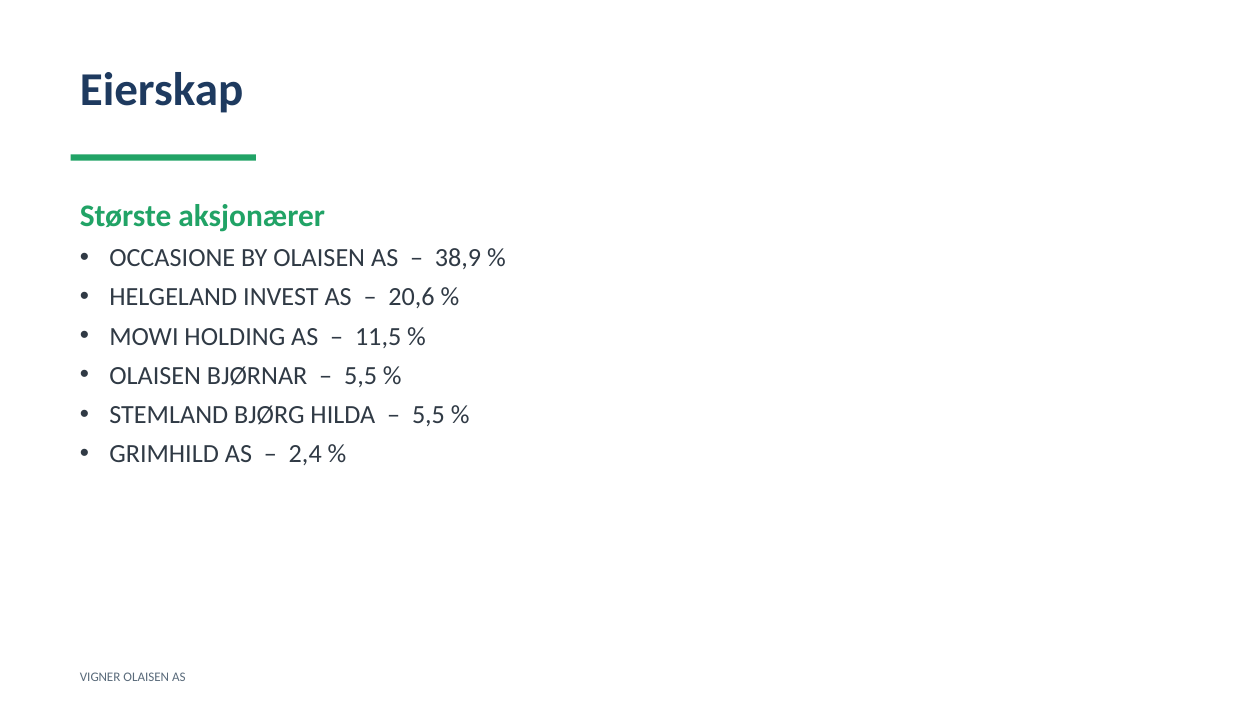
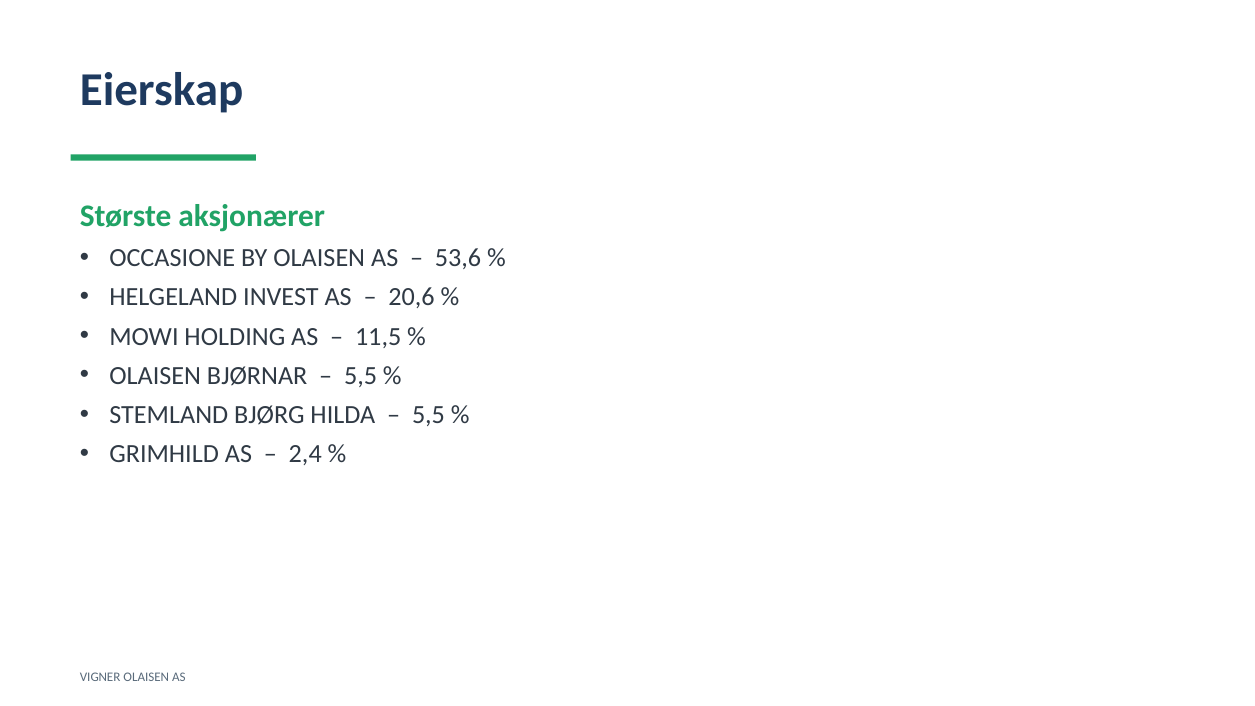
38,9: 38,9 -> 53,6
